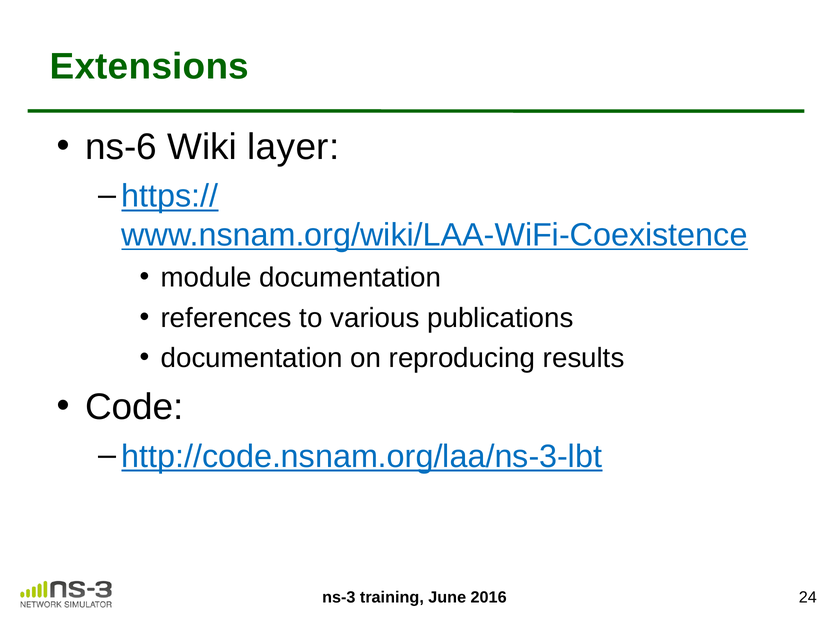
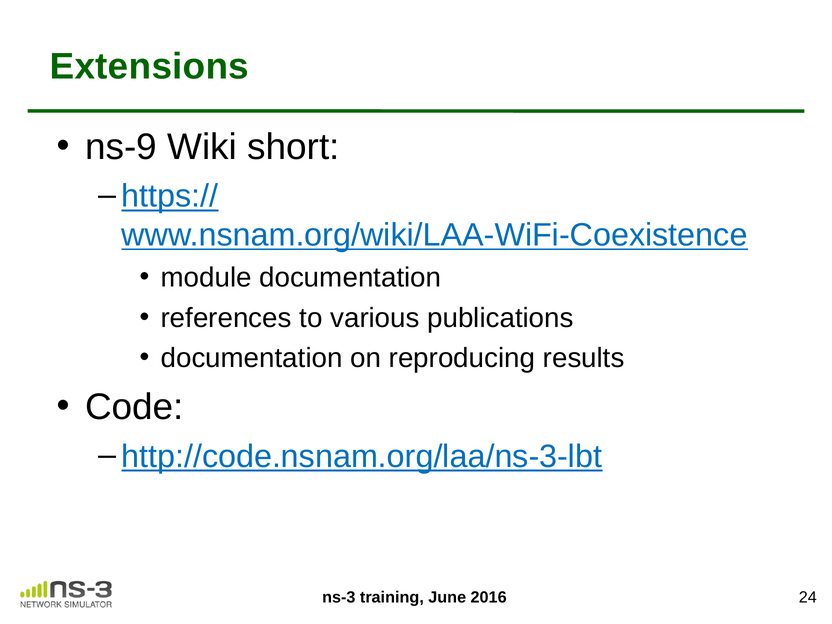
ns-6: ns-6 -> ns-9
layer: layer -> short
